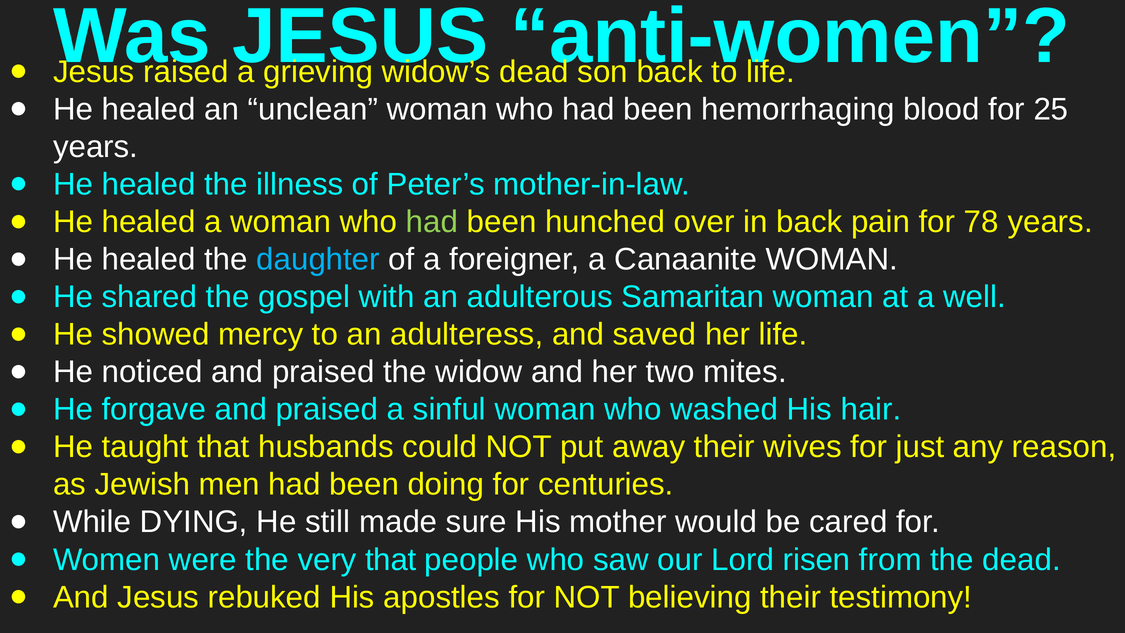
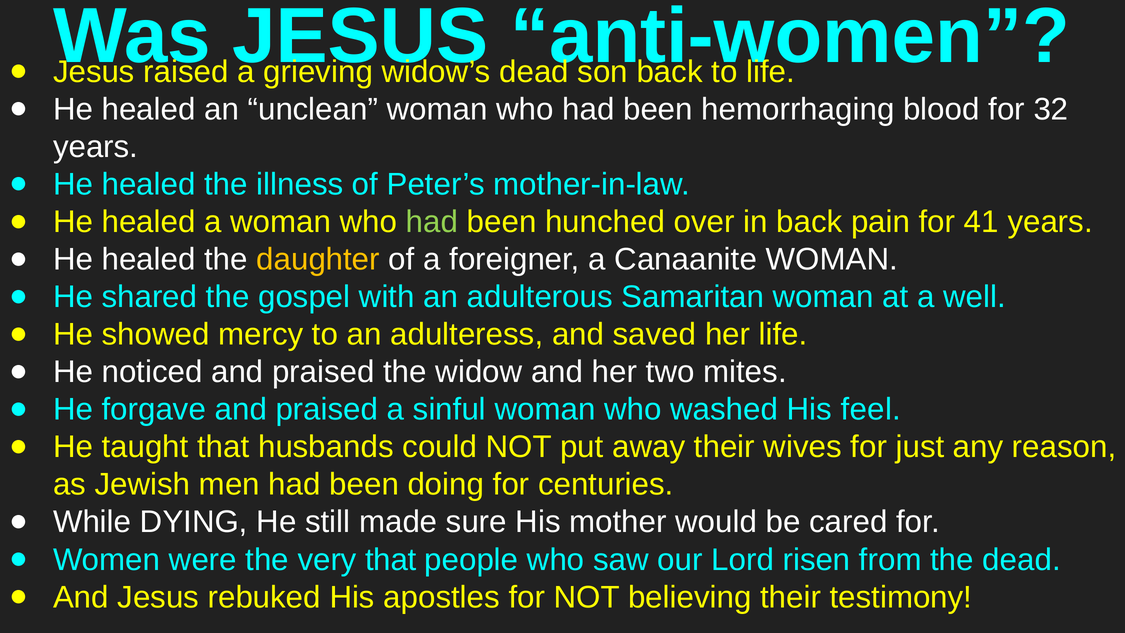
25: 25 -> 32
78: 78 -> 41
daughter colour: light blue -> yellow
hair: hair -> feel
